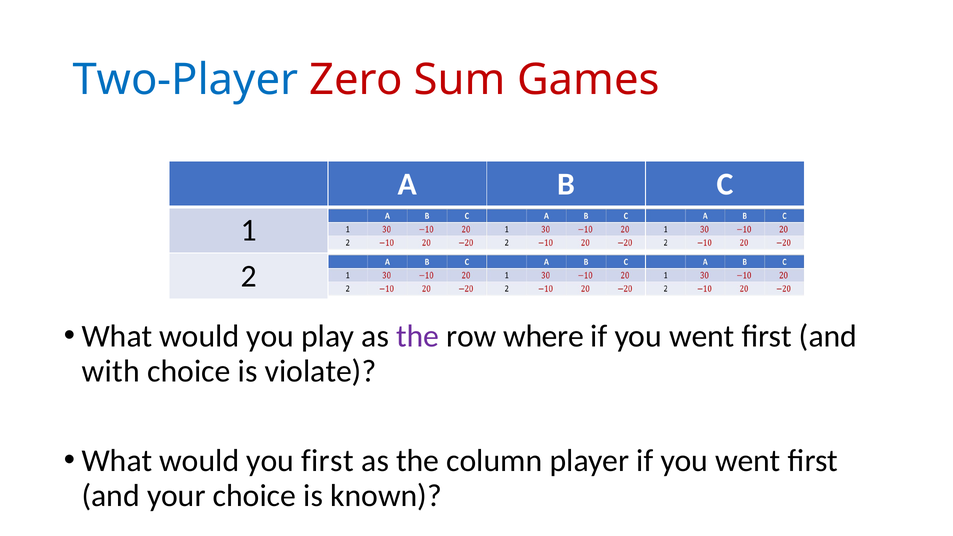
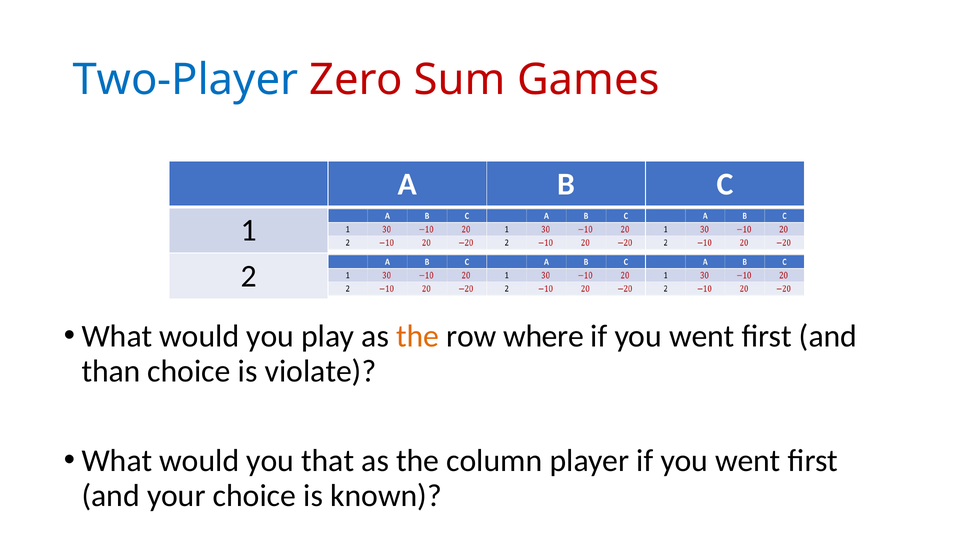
the at (418, 336) colour: purple -> orange
with: with -> than
you first: first -> that
